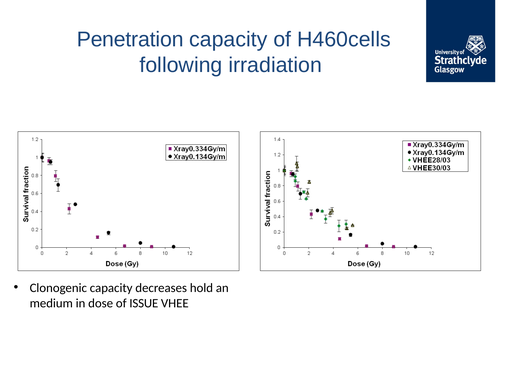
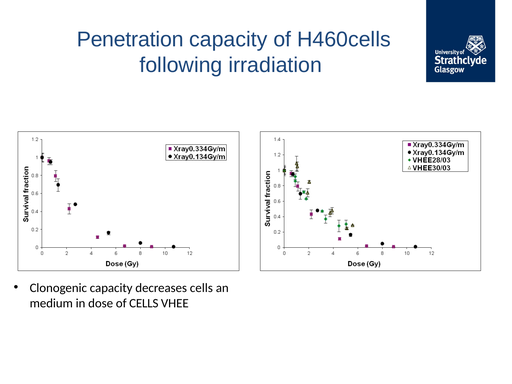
decreases hold: hold -> cells
of ISSUE: ISSUE -> CELLS
